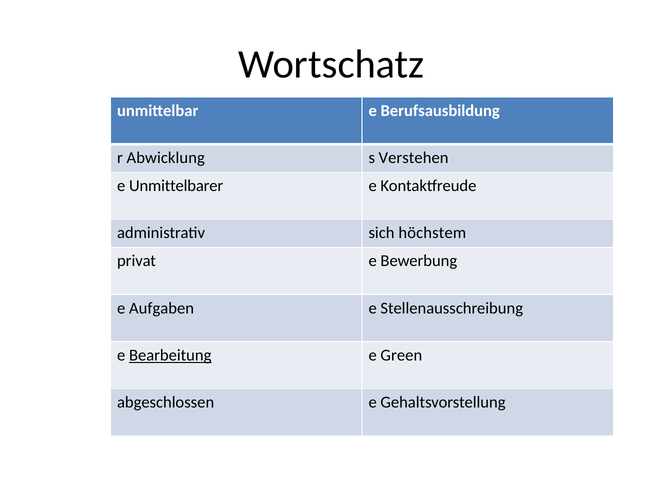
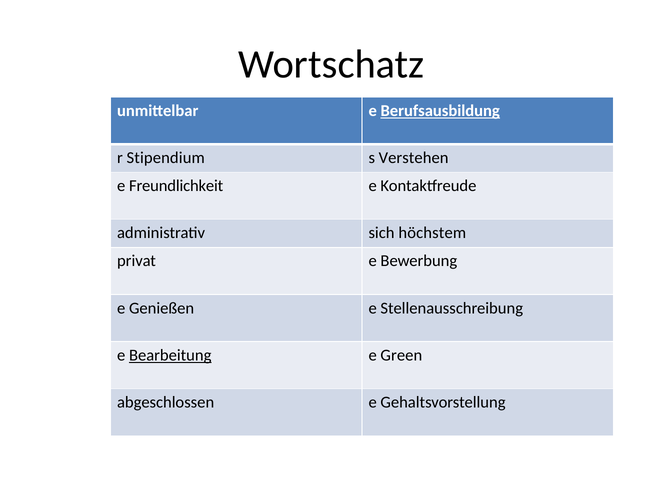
Berufsausbildung underline: none -> present
Abwicklung: Abwicklung -> Stipendium
Unmittelbarer: Unmittelbarer -> Freundlichkeit
Aufgaben: Aufgaben -> Genießen
